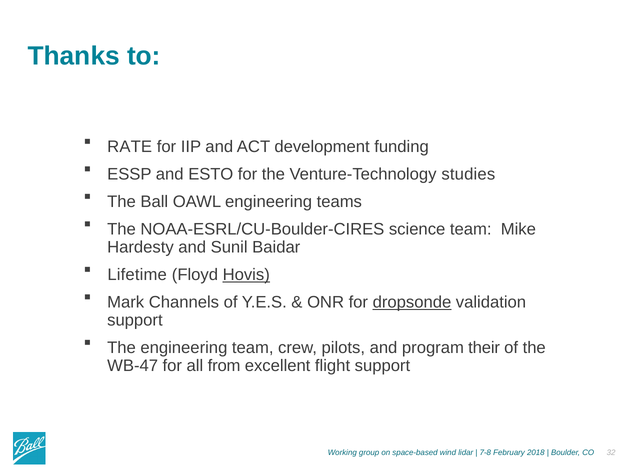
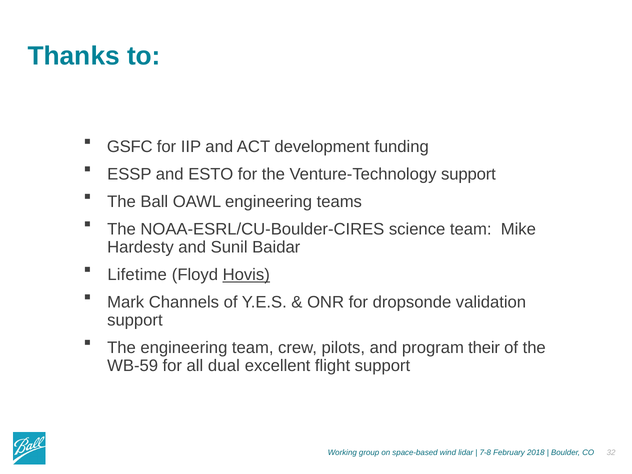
RATE: RATE -> GSFC
Venture-Technology studies: studies -> support
dropsonde underline: present -> none
WB-47: WB-47 -> WB-59
from: from -> dual
